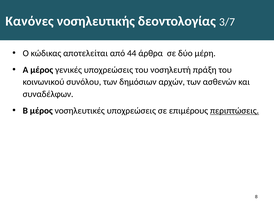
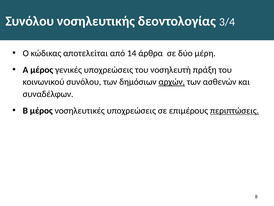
Κανόνες at (30, 21): Κανόνες -> Συνόλου
3/7: 3/7 -> 3/4
44: 44 -> 14
αρχών underline: none -> present
